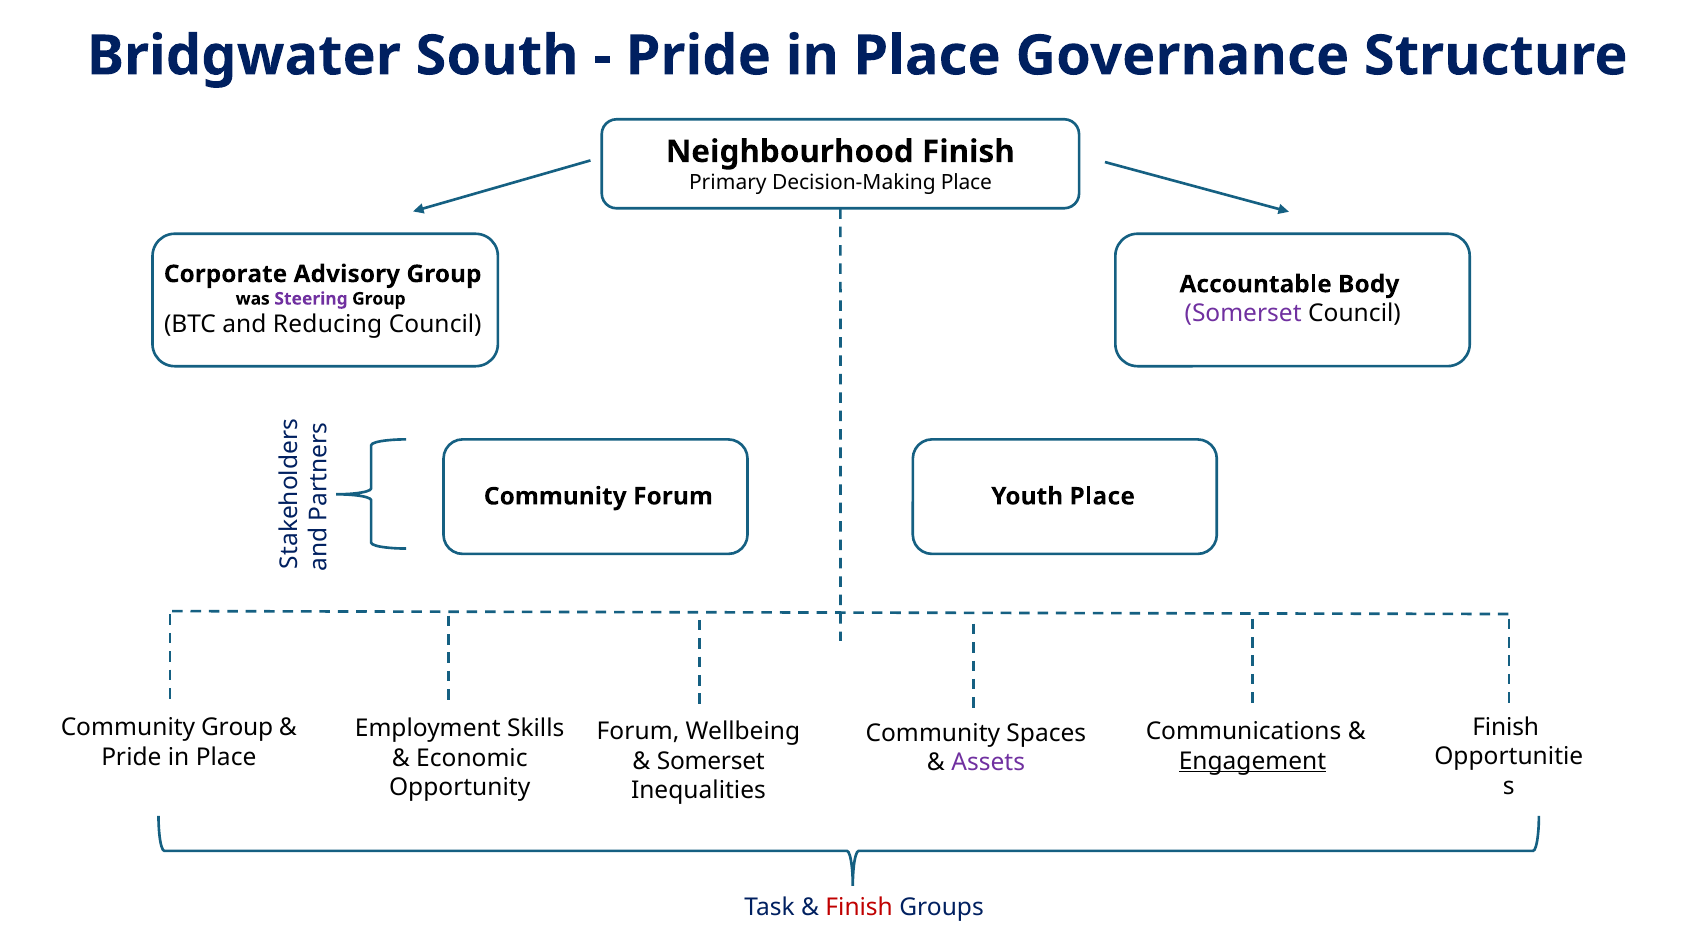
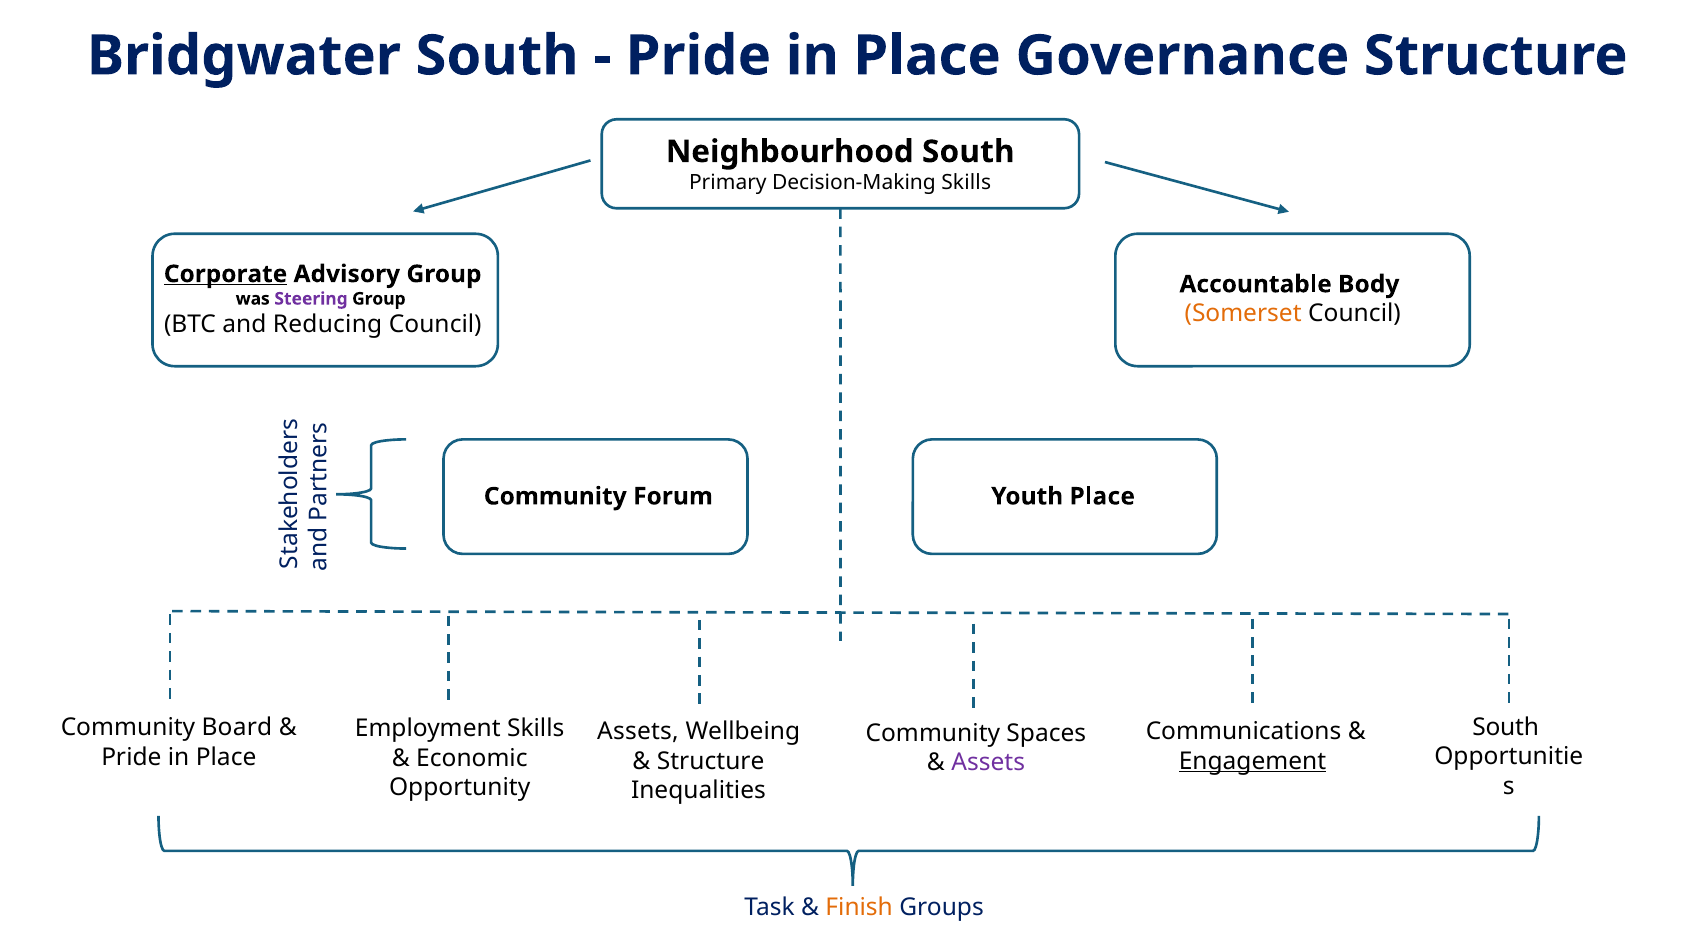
Neighbourhood Finish: Finish -> South
Decision-Making Place: Place -> Skills
Corporate underline: none -> present
Somerset at (1243, 314) colour: purple -> orange
Finish at (1506, 728): Finish -> South
Community Group: Group -> Board
Forum at (638, 732): Forum -> Assets
Somerset at (711, 762): Somerset -> Structure
Finish at (859, 908) colour: red -> orange
